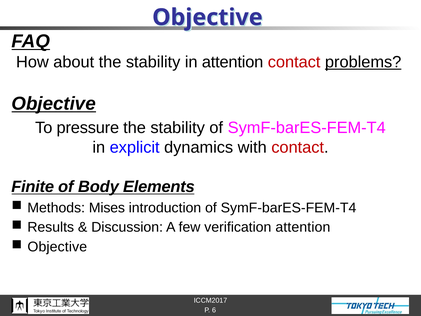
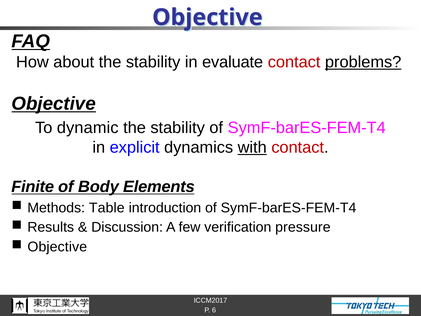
in attention: attention -> evaluate
pressure: pressure -> dynamic
with underline: none -> present
Mises: Mises -> Table
verification attention: attention -> pressure
